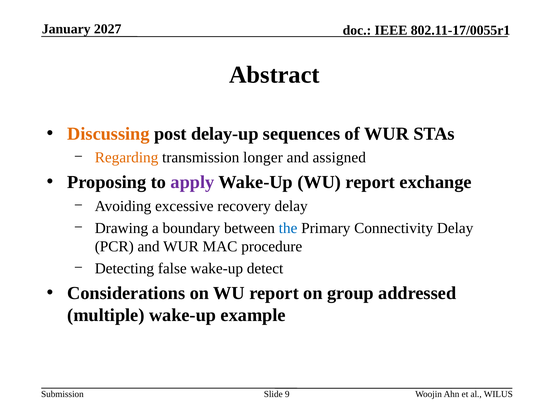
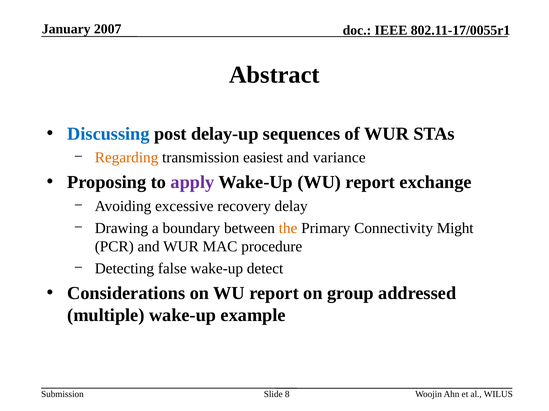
2027: 2027 -> 2007
Discussing colour: orange -> blue
longer: longer -> easiest
assigned: assigned -> variance
the colour: blue -> orange
Connectivity Delay: Delay -> Might
9: 9 -> 8
